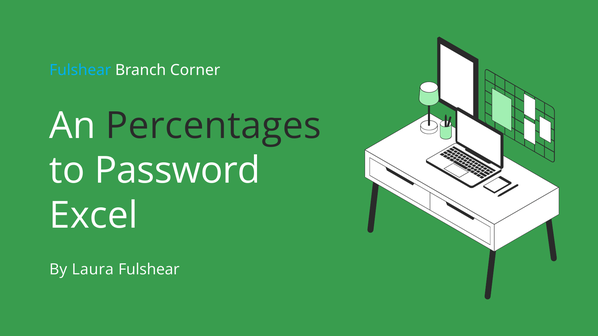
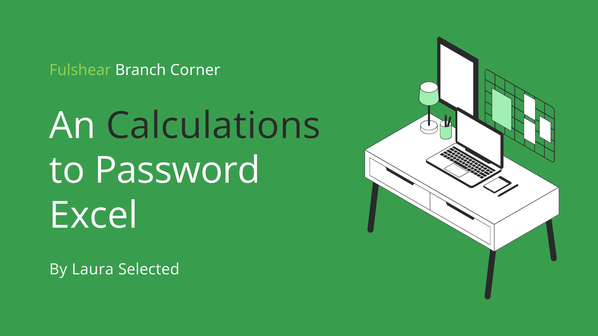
Fulshear at (80, 70) colour: light blue -> light green
Percentages: Percentages -> Calculations
Laura Fulshear: Fulshear -> Selected
